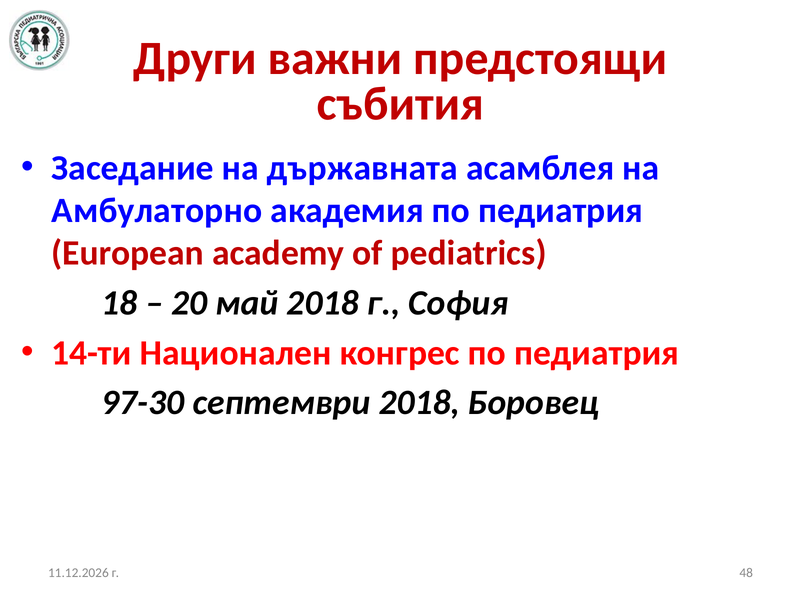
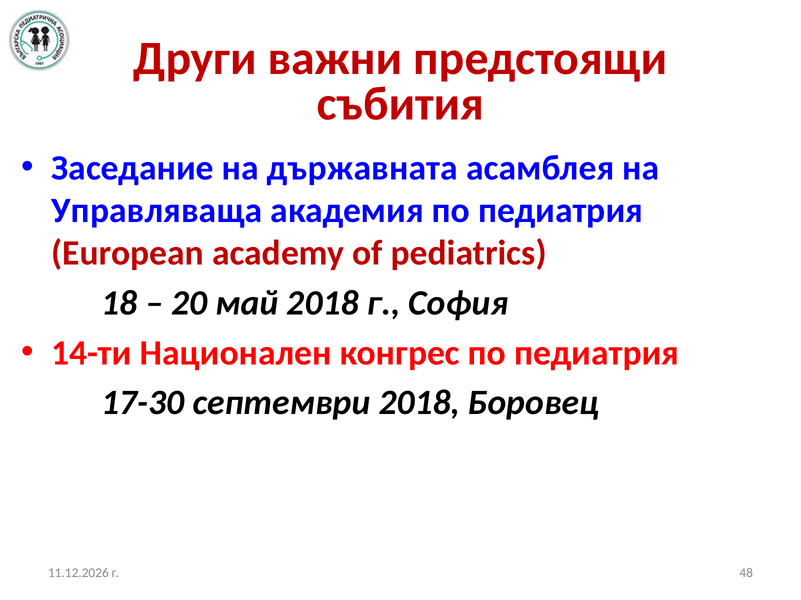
Амбулаторно: Амбулаторно -> Управляваща
97-30: 97-30 -> 17-30
